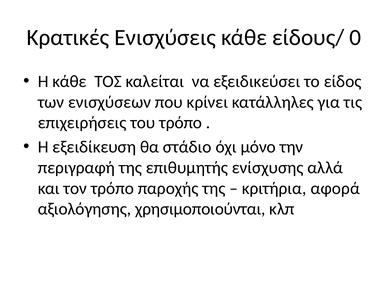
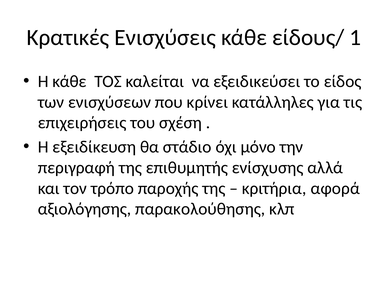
0: 0 -> 1
του τρόπο: τρόπο -> σχέση
χρησιμοποιούνται: χρησιμοποιούνται -> παρακολούθησης
